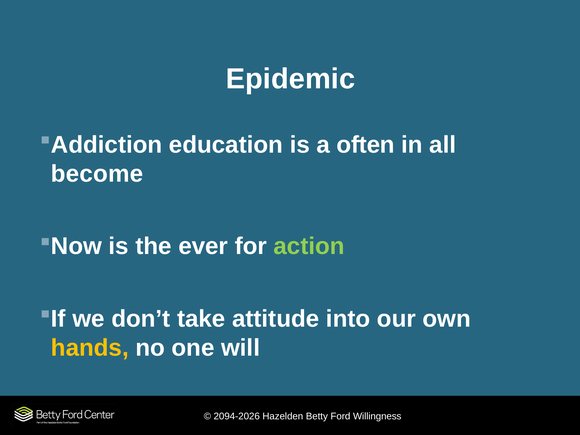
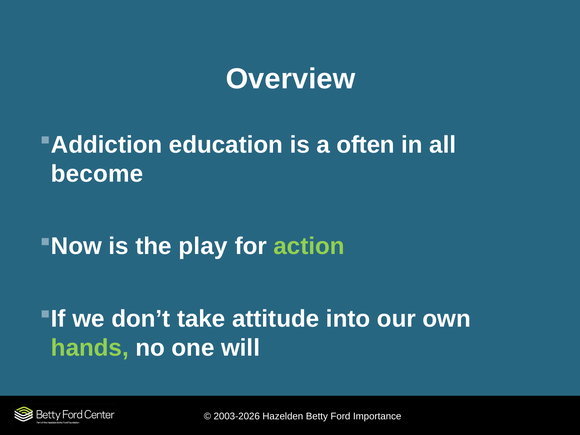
Epidemic: Epidemic -> Overview
ever: ever -> play
hands colour: yellow -> light green
2094-2026: 2094-2026 -> 2003-2026
Willingness: Willingness -> Importance
